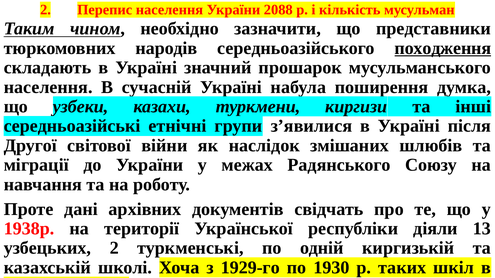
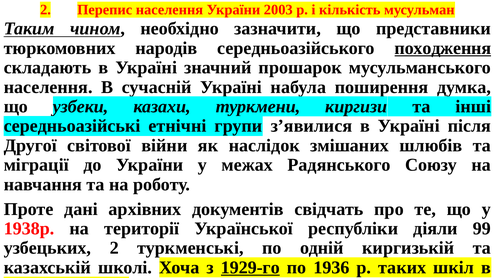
2088: 2088 -> 2003
13: 13 -> 99
1929-го underline: none -> present
1930: 1930 -> 1936
